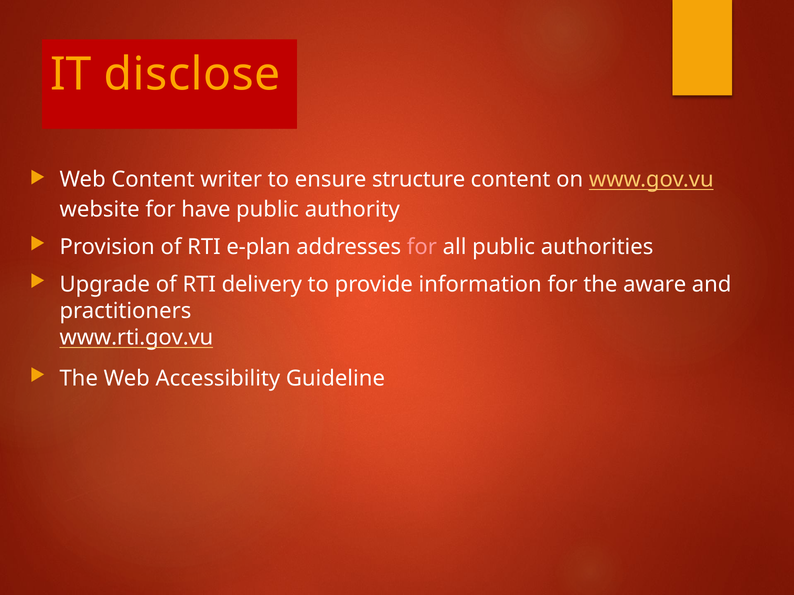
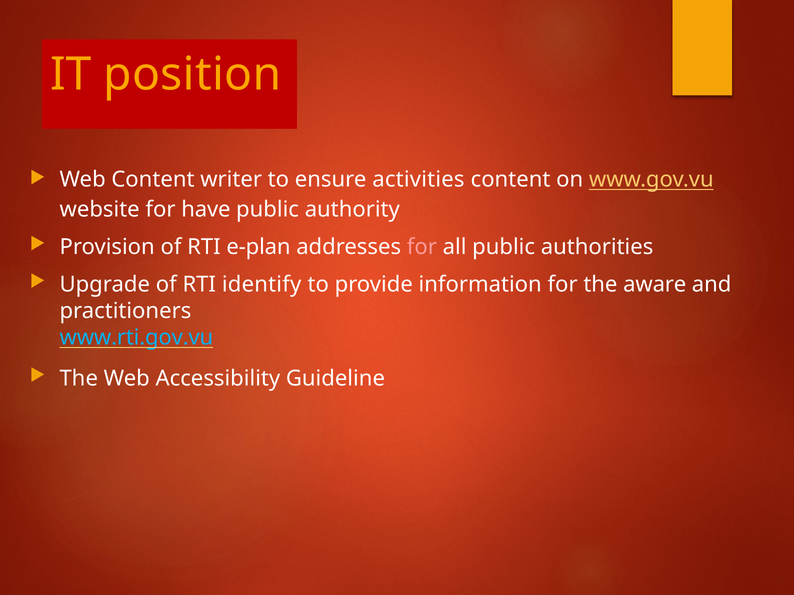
disclose: disclose -> position
structure: structure -> activities
delivery: delivery -> identify
www.rti.gov.vu colour: white -> light blue
